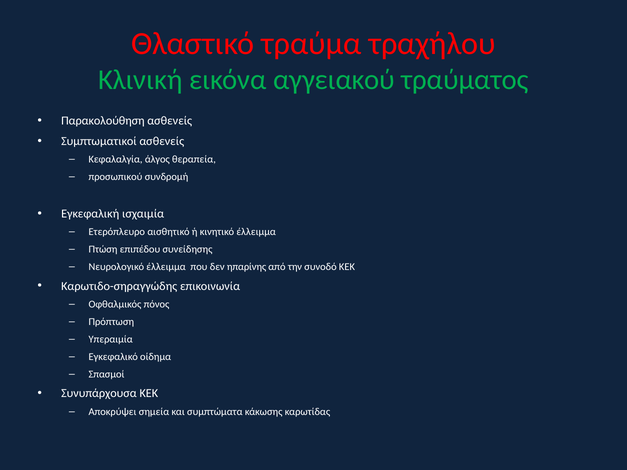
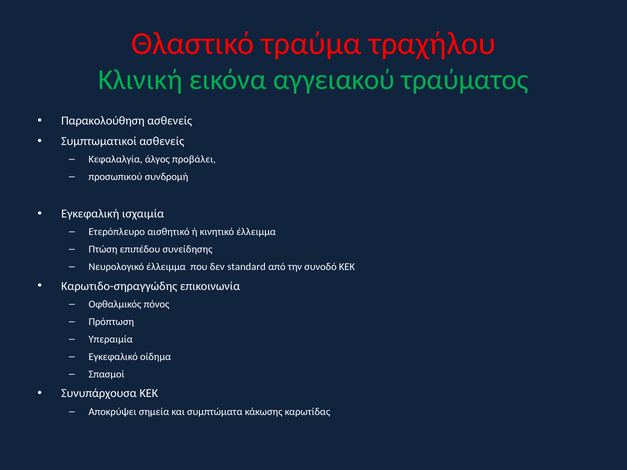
θεραπεία: θεραπεία -> προβάλει
ηπαρίνης: ηπαρίνης -> standard
